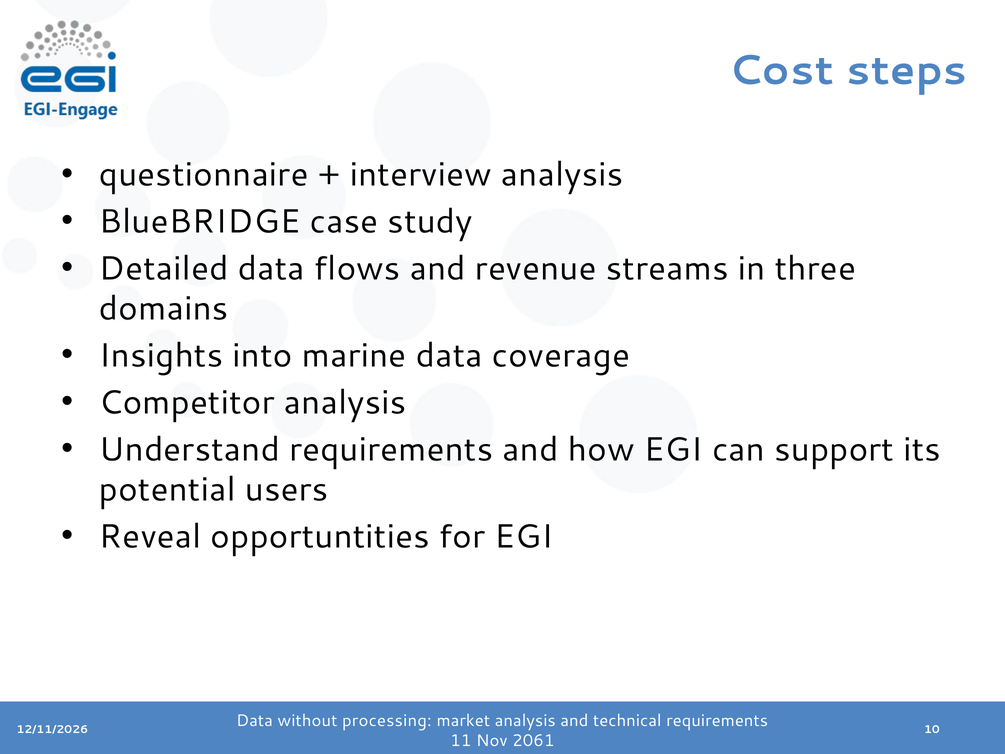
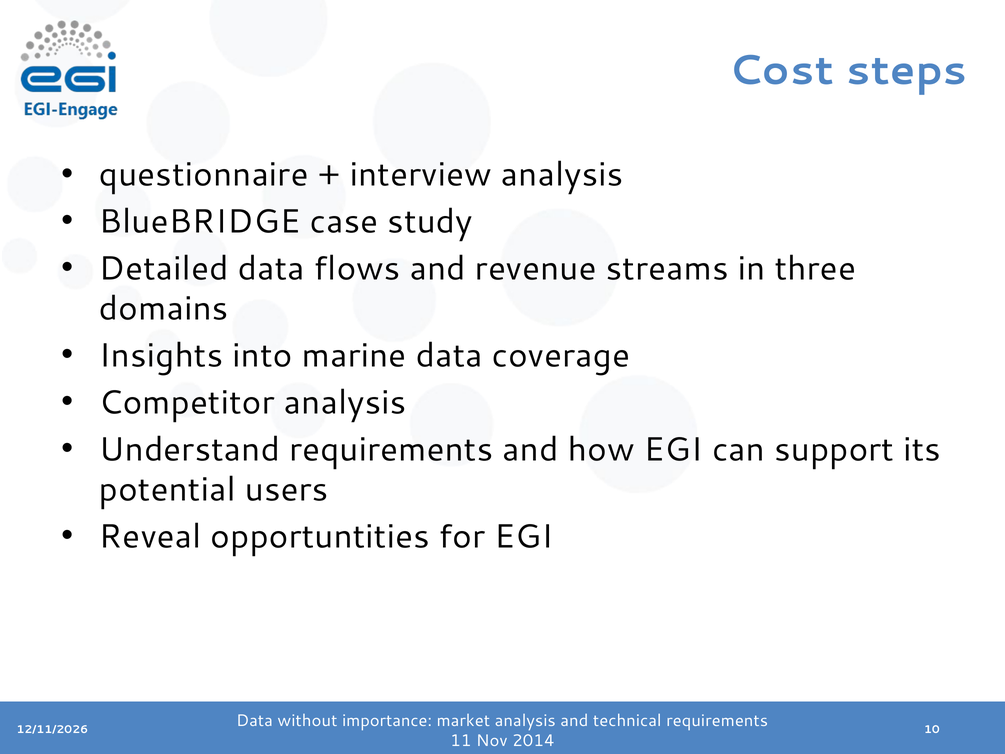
processing: processing -> importance
2061: 2061 -> 2014
